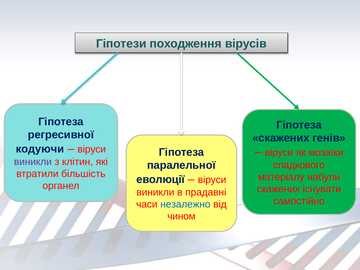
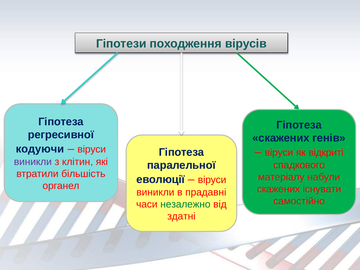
мозаїки: мозаїки -> відкриті
незалежно colour: blue -> green
чином: чином -> здатні
